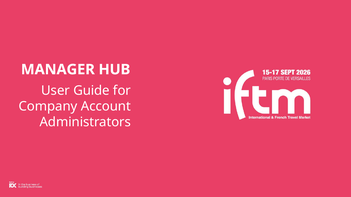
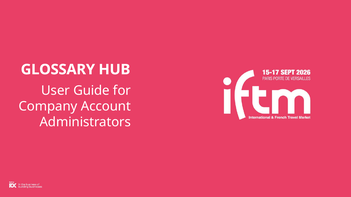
MANAGER: MANAGER -> GLOSSARY
